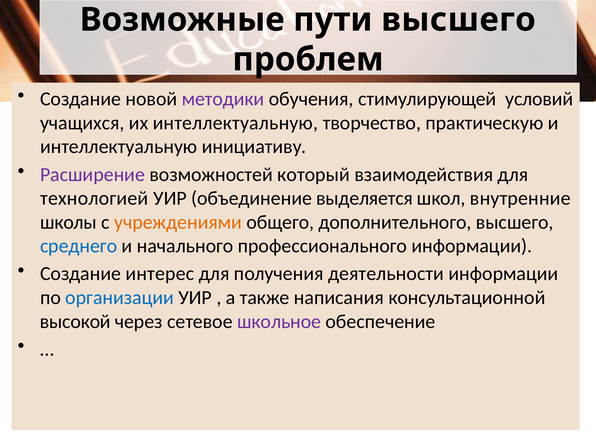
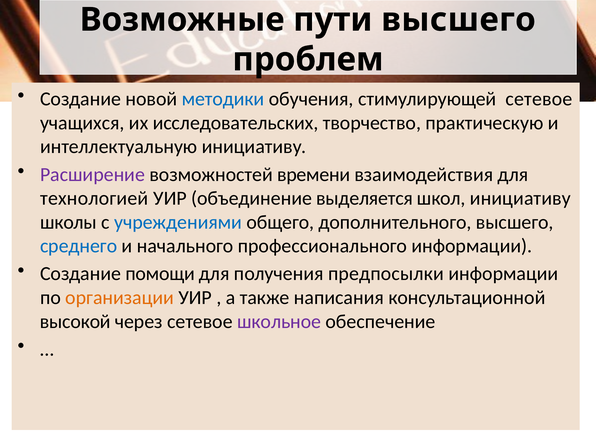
методики colour: purple -> blue
стимулирующей условий: условий -> сетевое
их интеллектуальную: интеллектуальную -> исследовательских
который: который -> времени
школ внутренние: внутренние -> инициативу
учреждениями colour: orange -> blue
интерес: интерес -> помощи
деятельности: деятельности -> предпосылки
организации colour: blue -> orange
